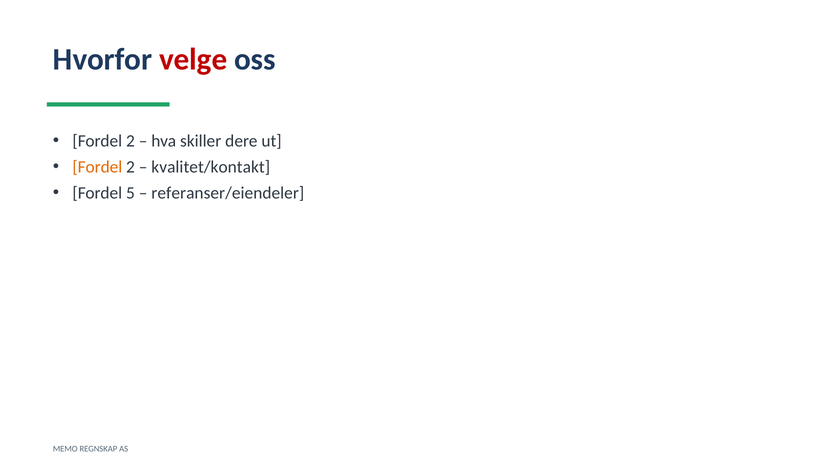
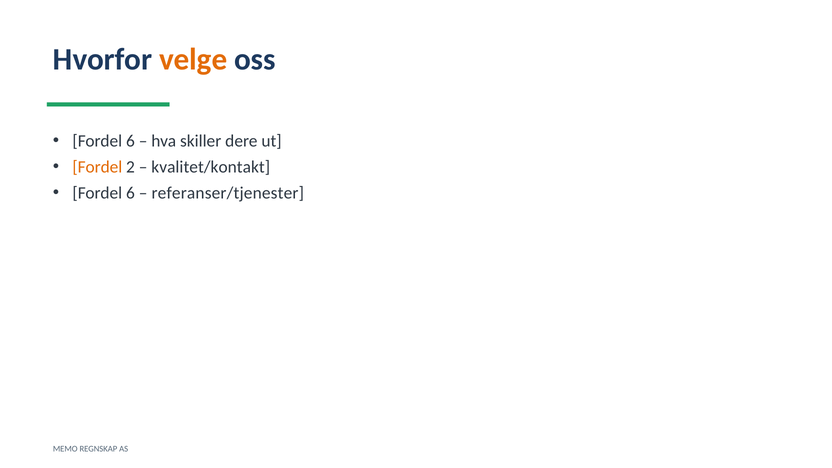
velge colour: red -> orange
2 at (130, 141): 2 -> 6
5 at (130, 193): 5 -> 6
referanser/eiendeler: referanser/eiendeler -> referanser/tjenester
